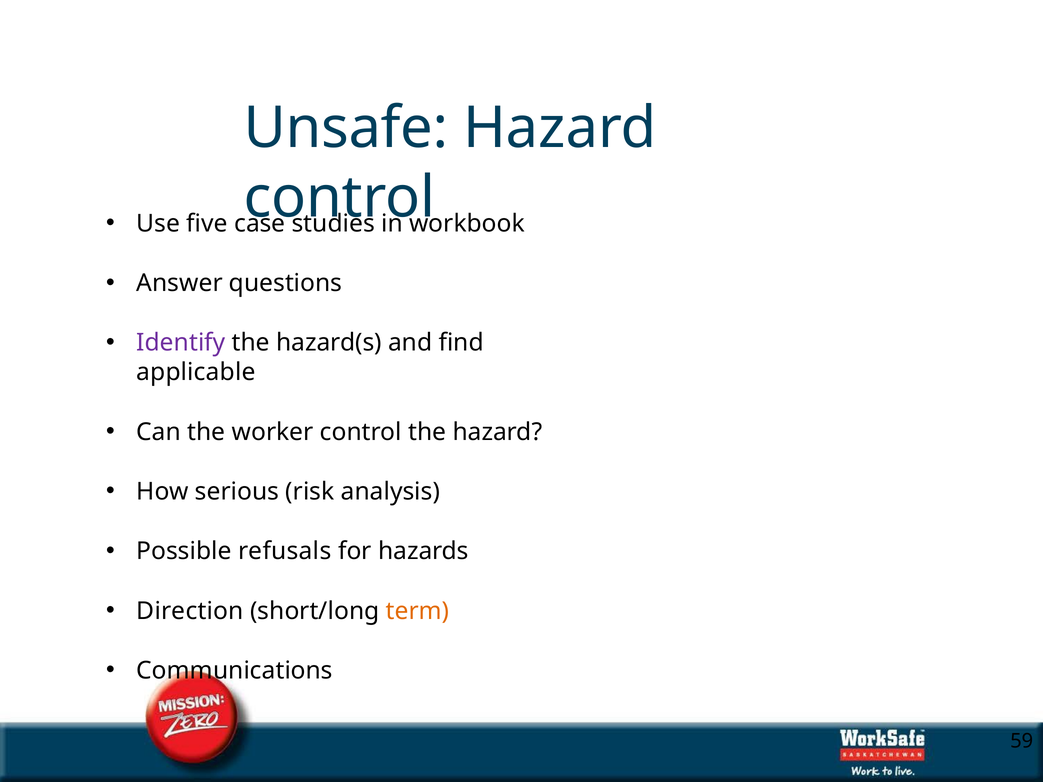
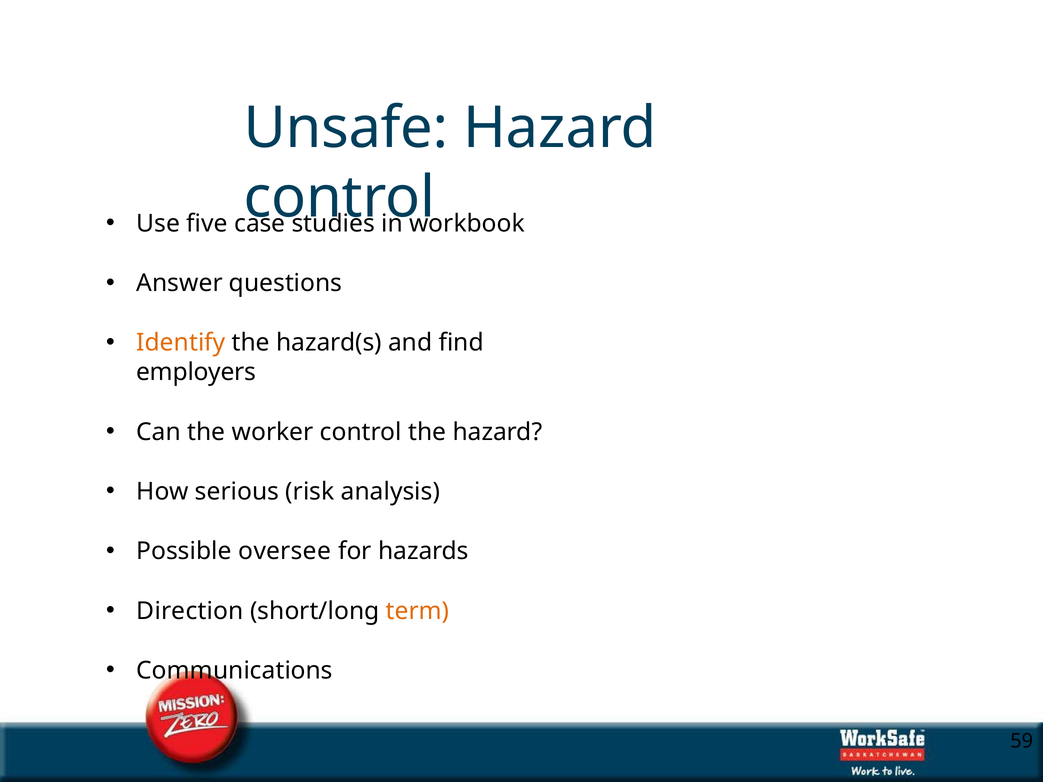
Identify colour: purple -> orange
applicable: applicable -> employers
refusals: refusals -> oversee
